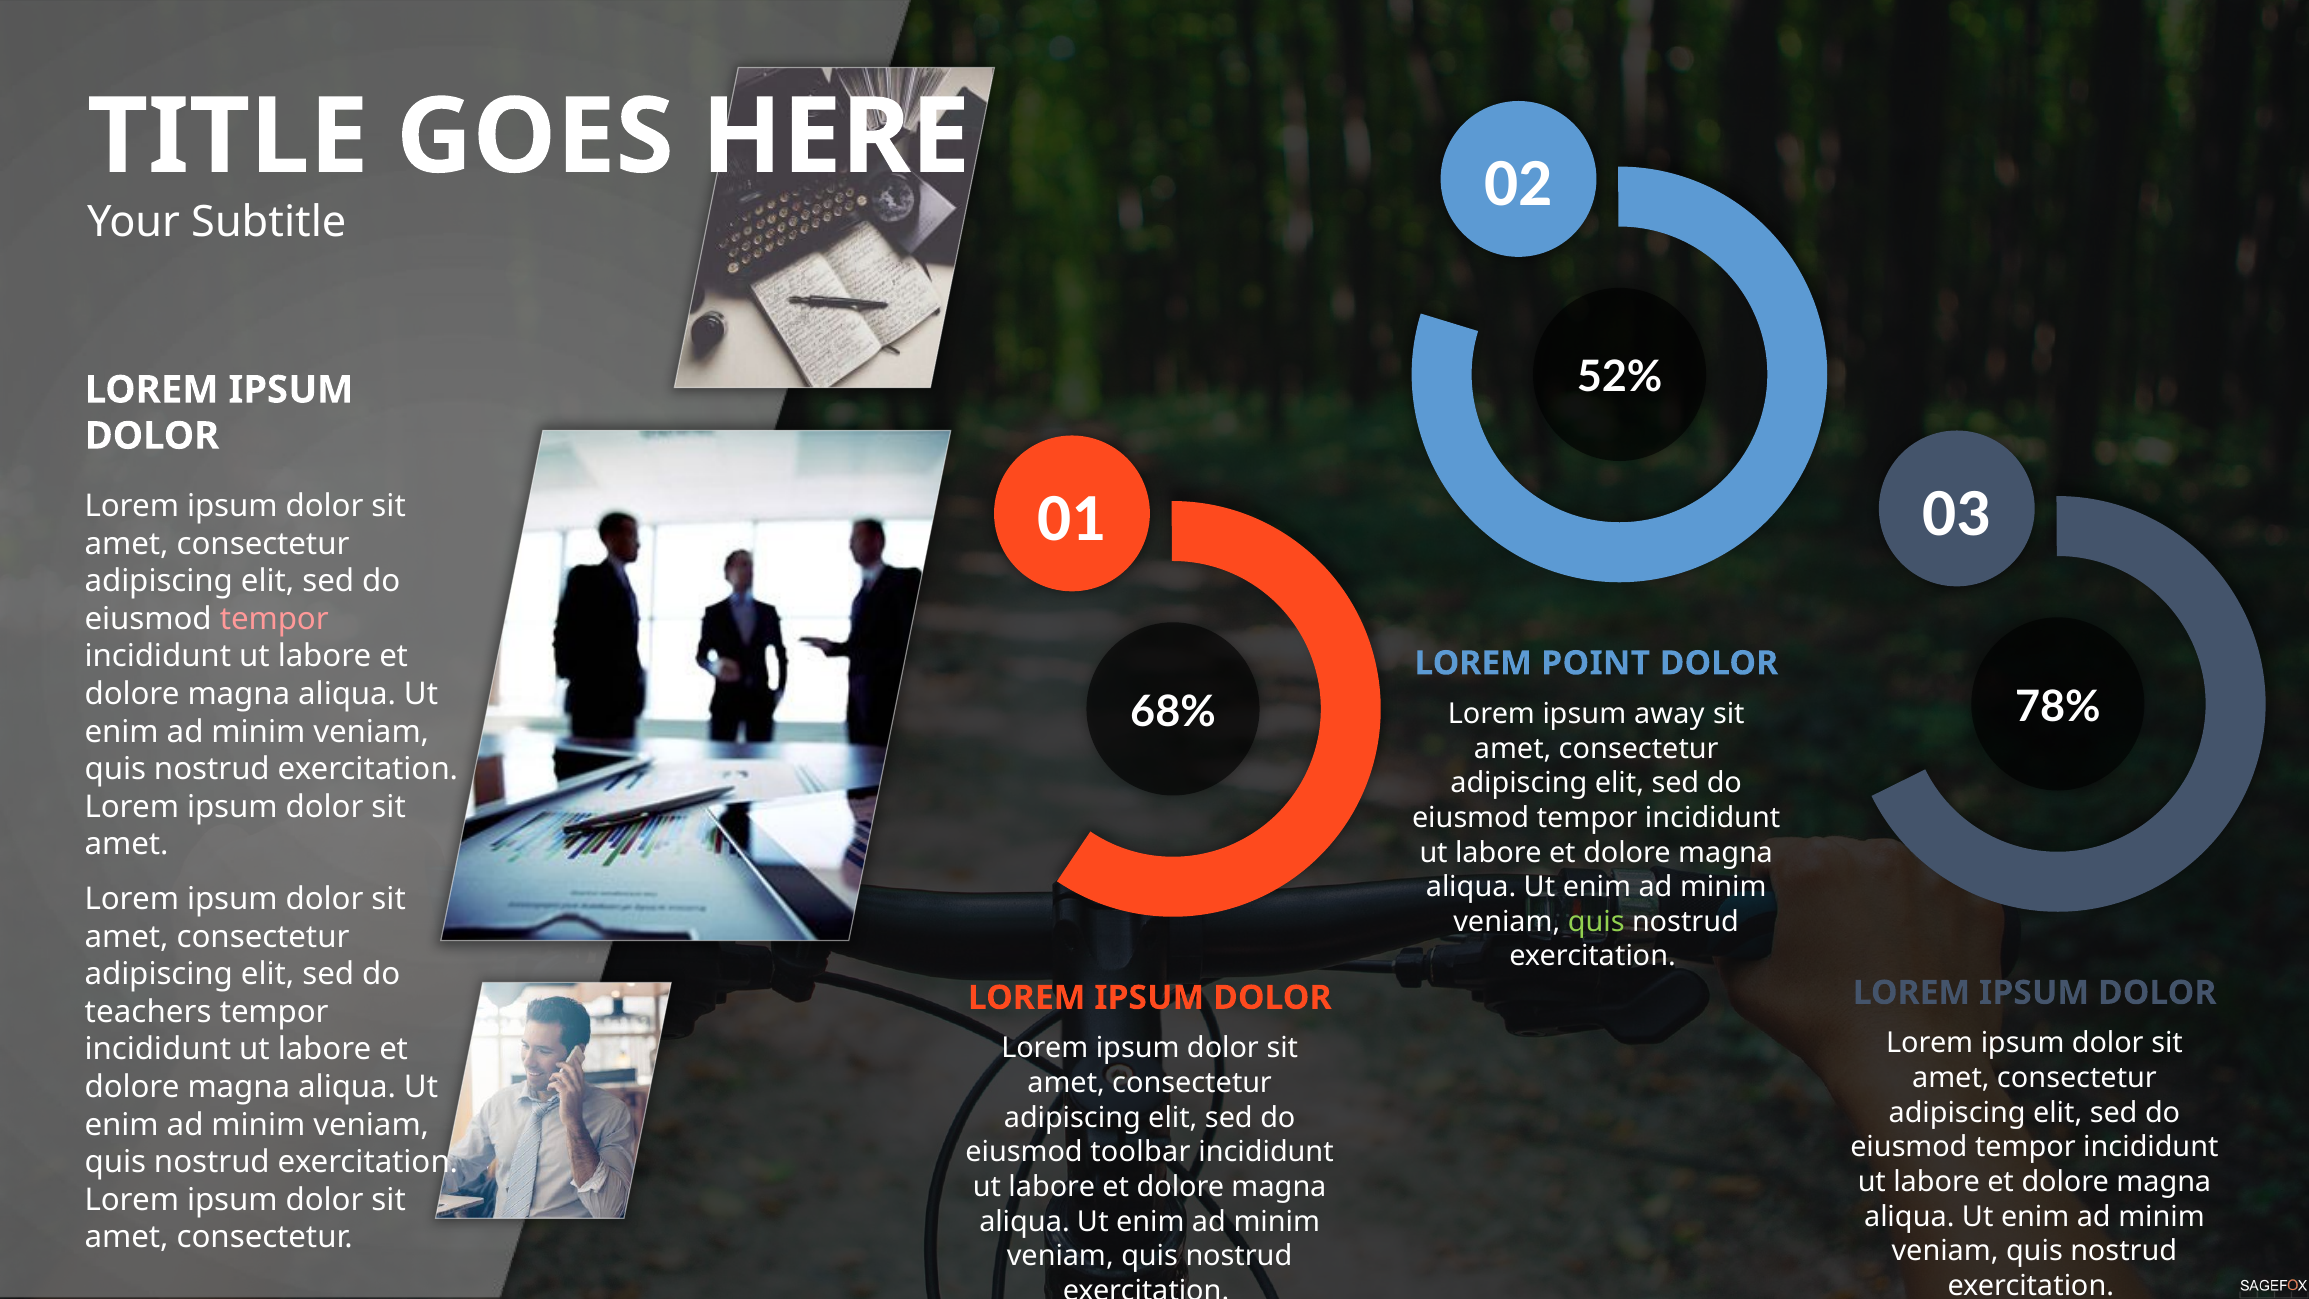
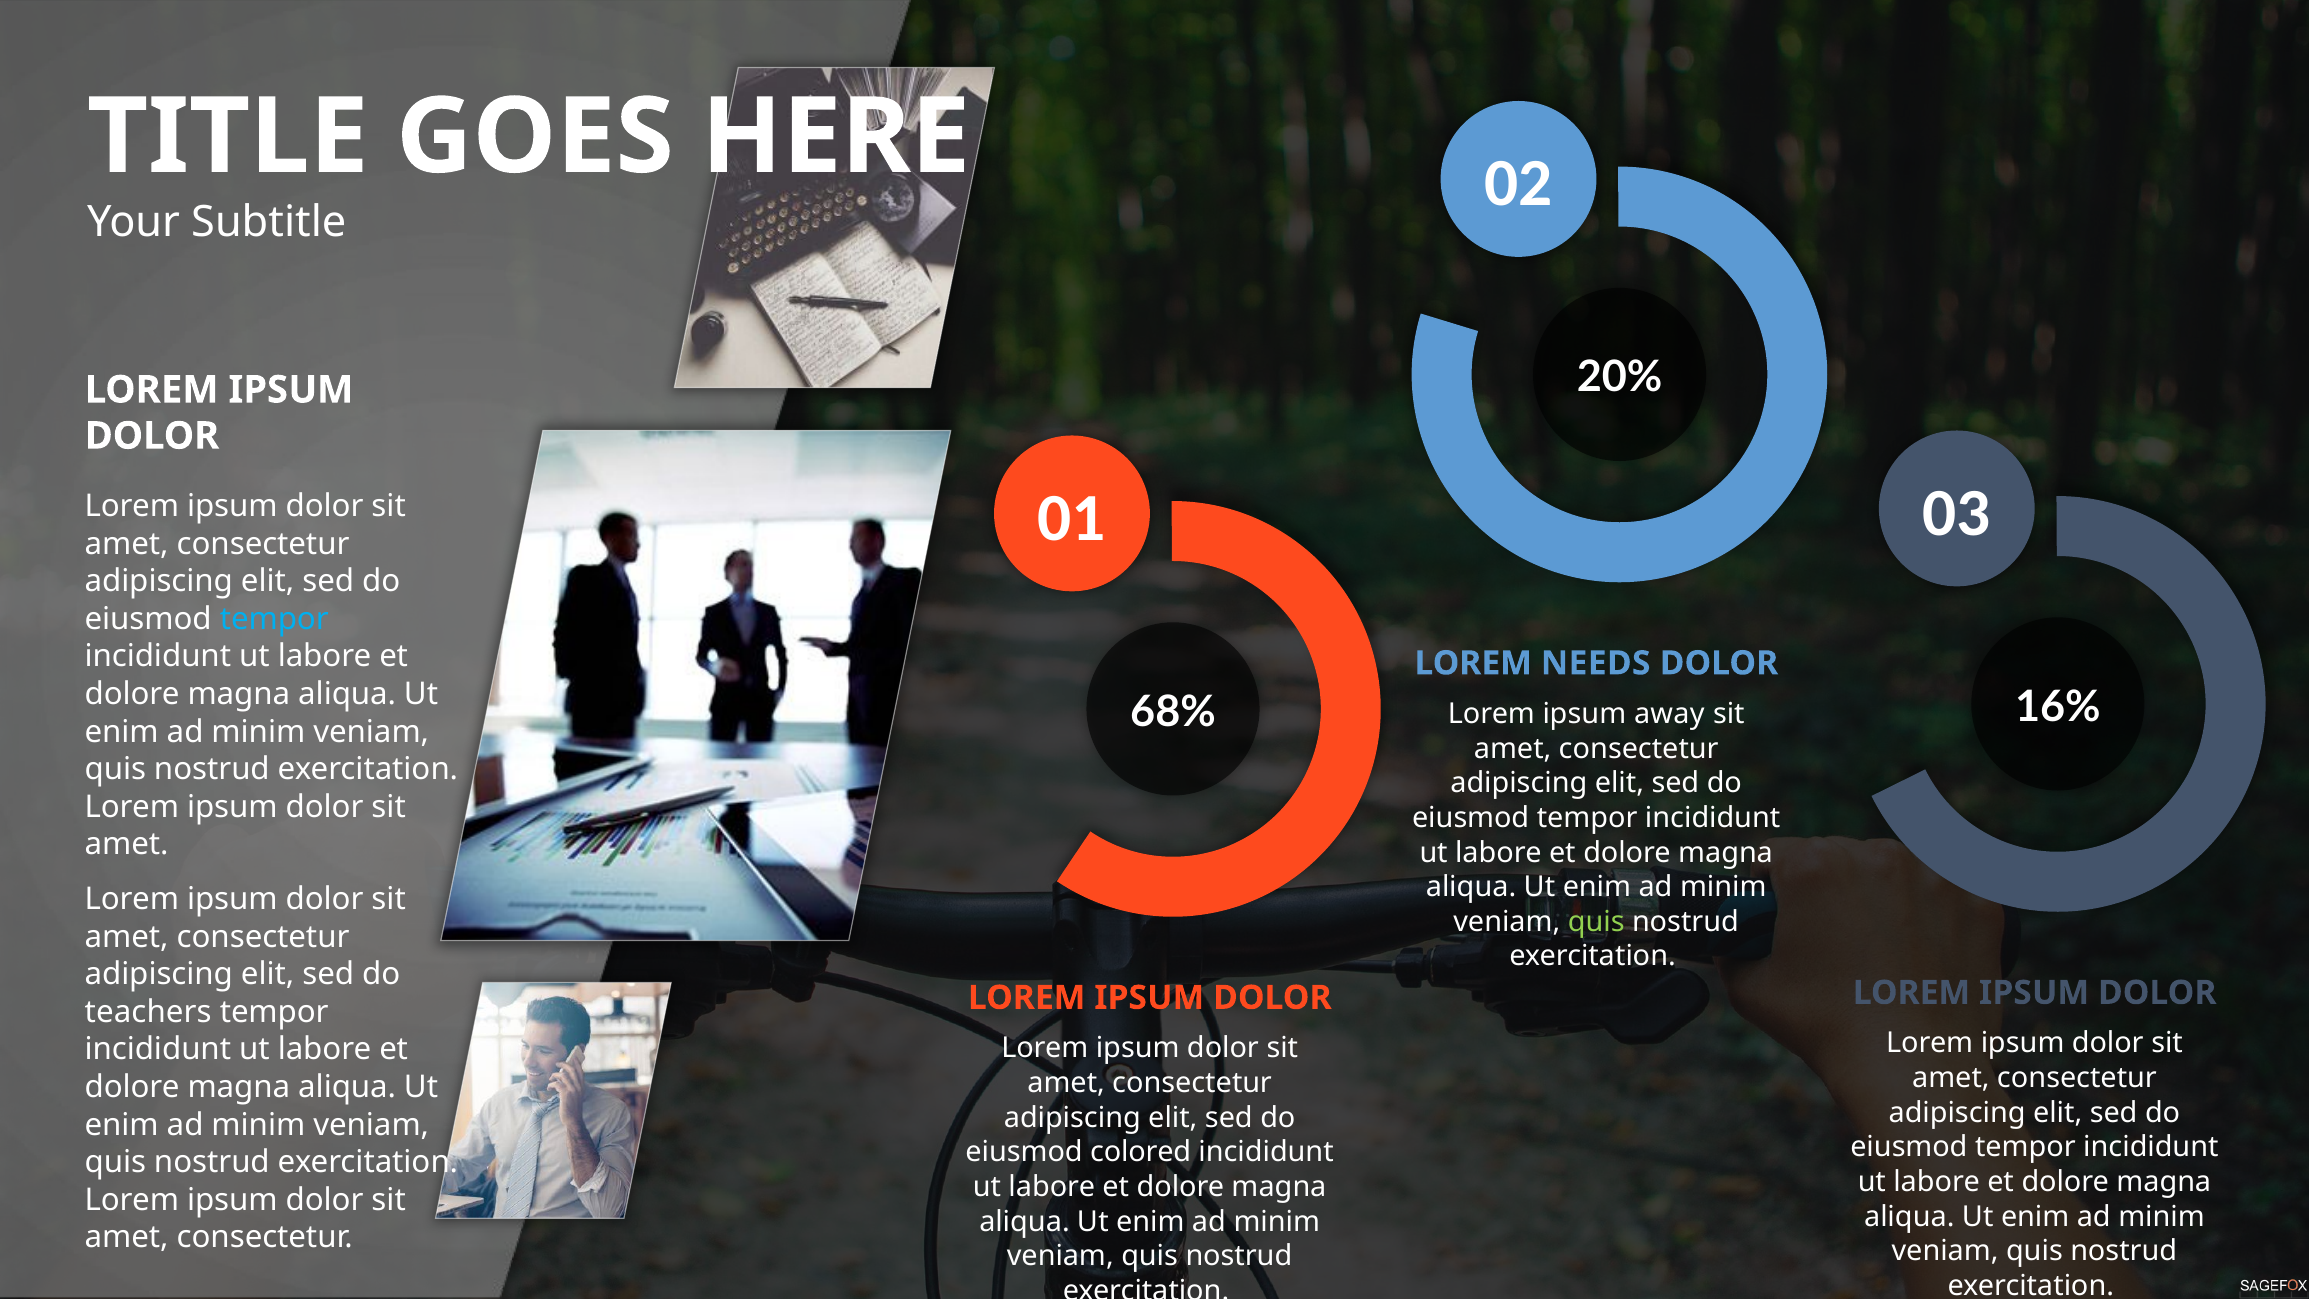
52%: 52% -> 20%
tempor at (274, 619) colour: pink -> light blue
POINT: POINT -> NEEDS
78%: 78% -> 16%
toolbar: toolbar -> colored
